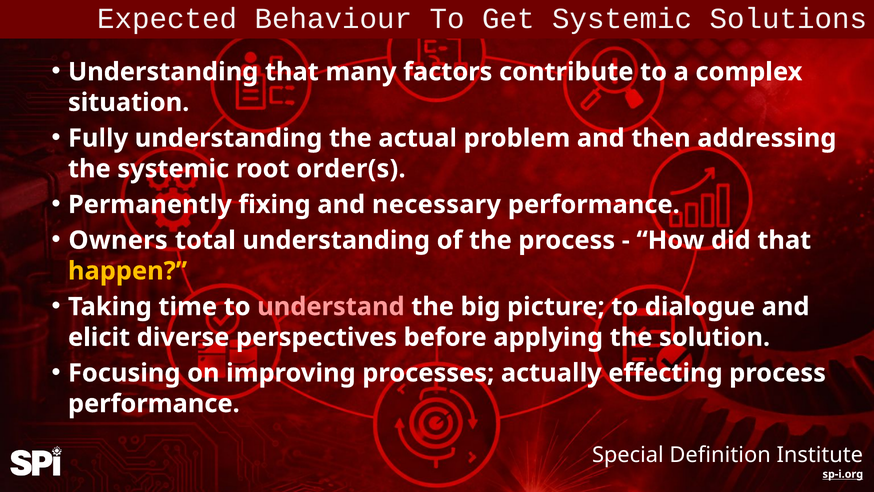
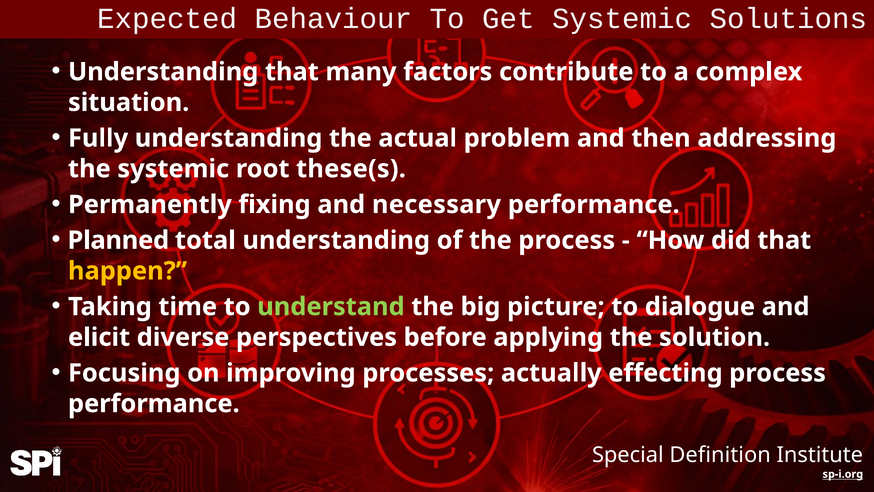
order(s: order(s -> these(s
Owners: Owners -> Planned
understand colour: pink -> light green
